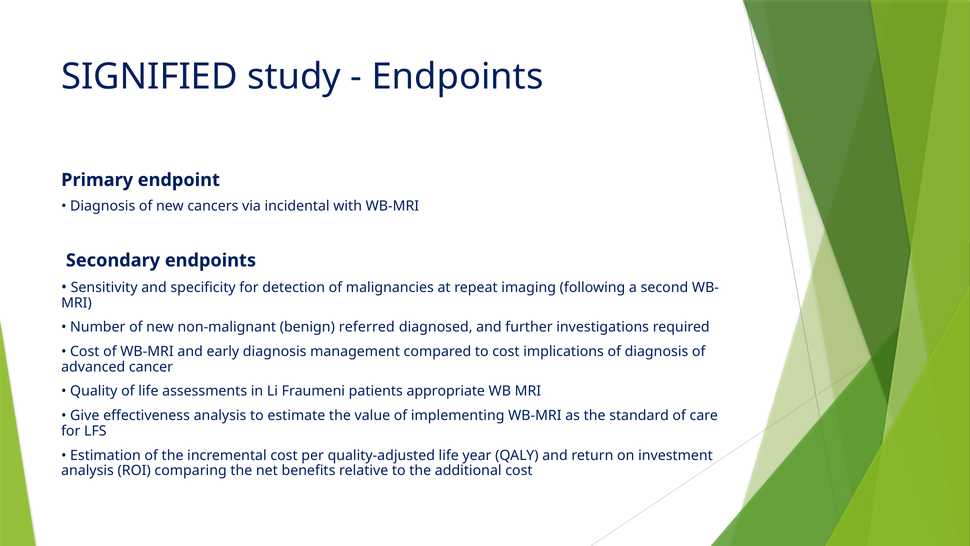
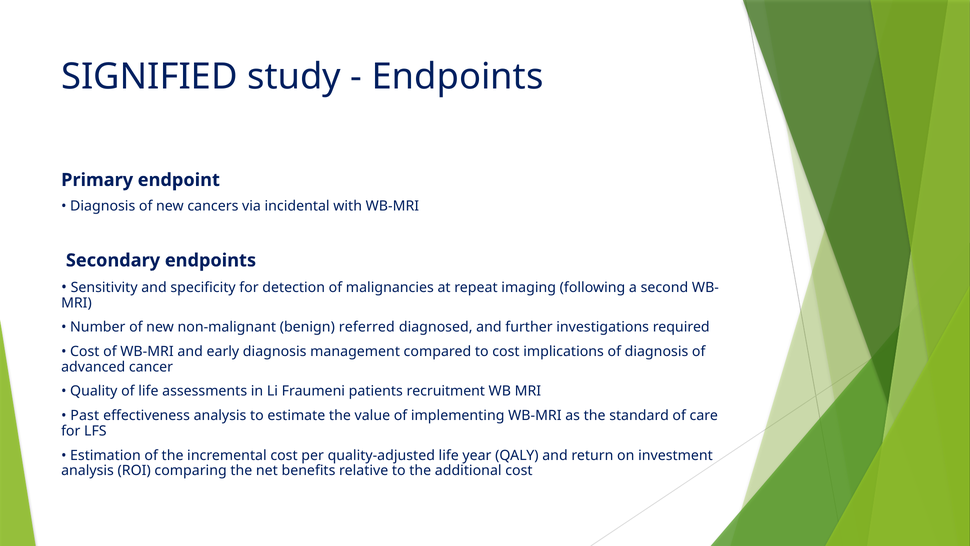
appropriate: appropriate -> recruitment
Give: Give -> Past
